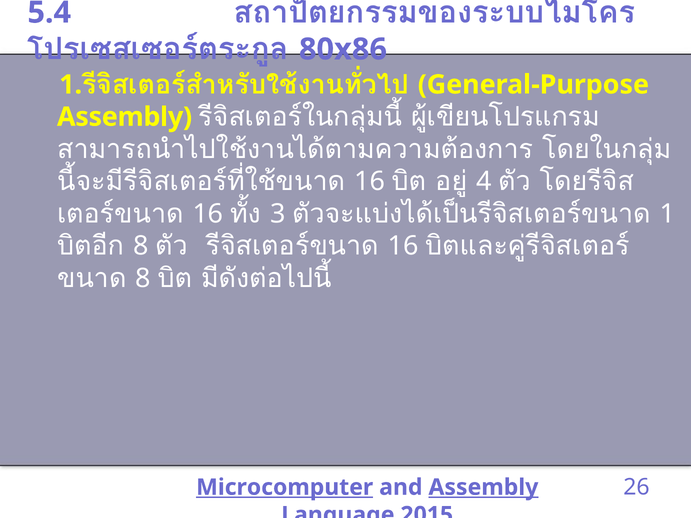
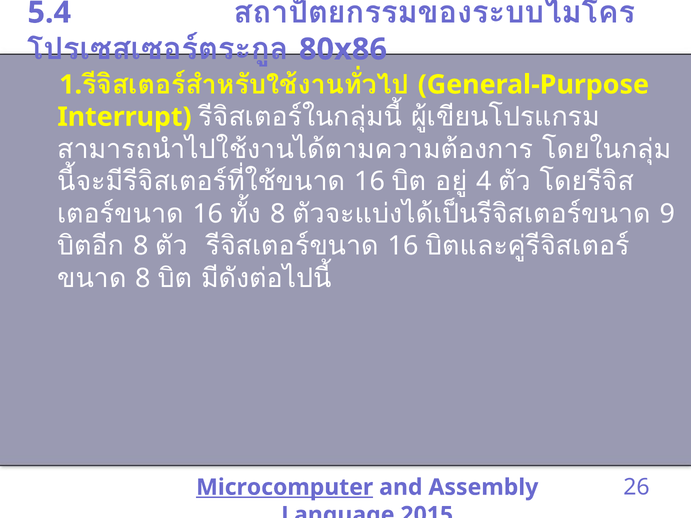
Assembly at (125, 117): Assembly -> Interrupt
3 at (278, 214): 3 -> 8
1: 1 -> 9
Assembly at (483, 487) underline: present -> none
